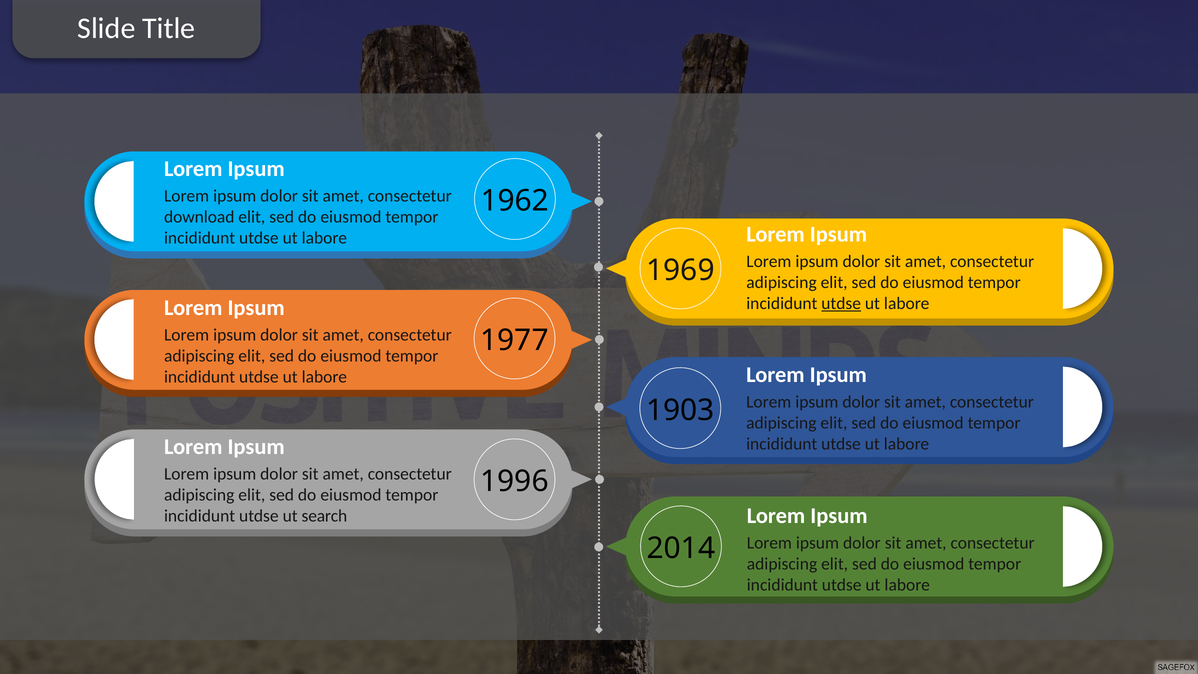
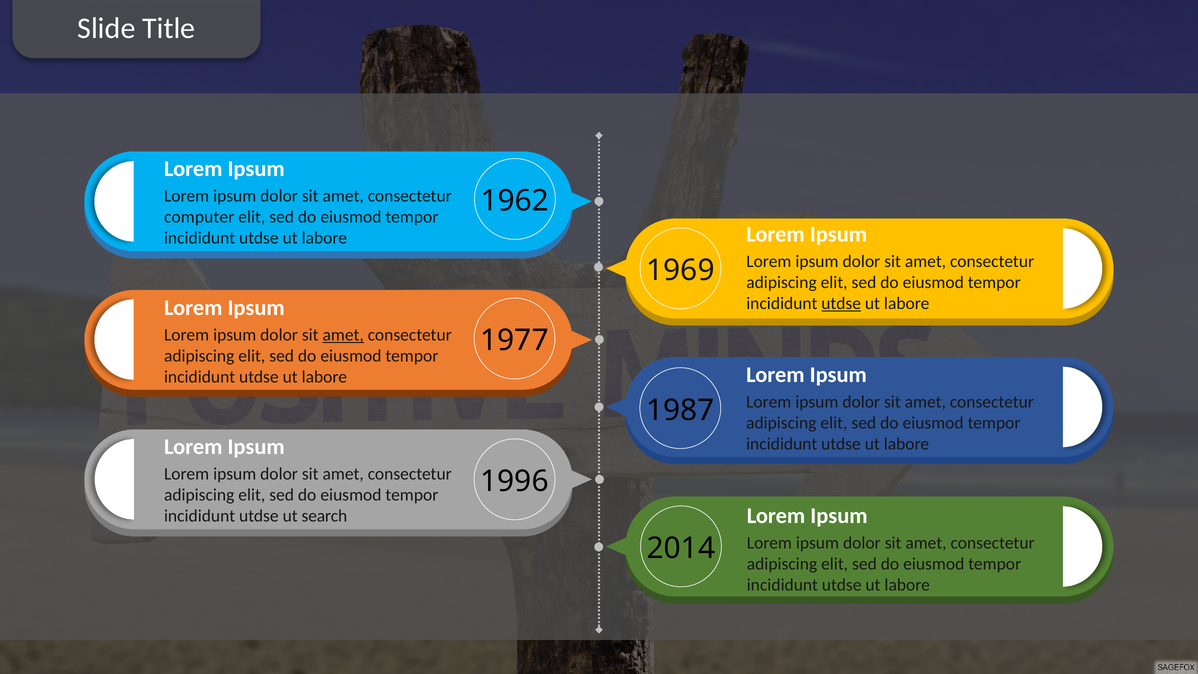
download: download -> computer
amet at (343, 335) underline: none -> present
1903: 1903 -> 1987
